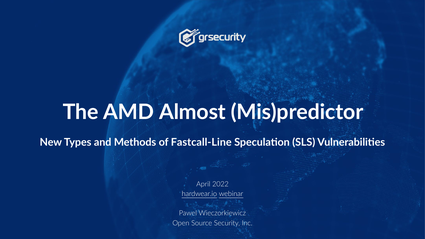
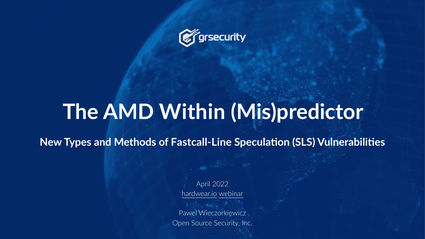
Almost: Almost -> Within
